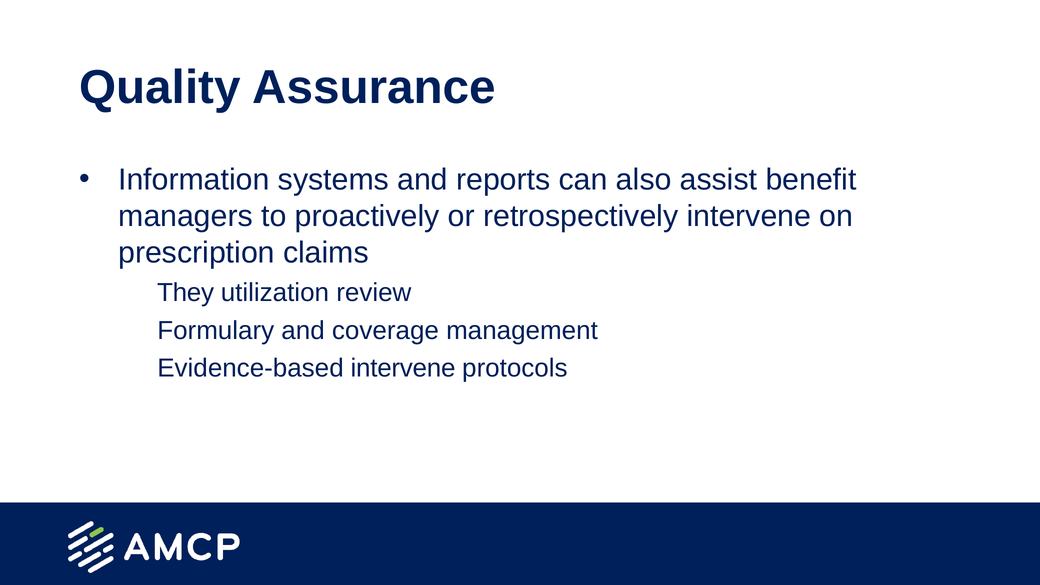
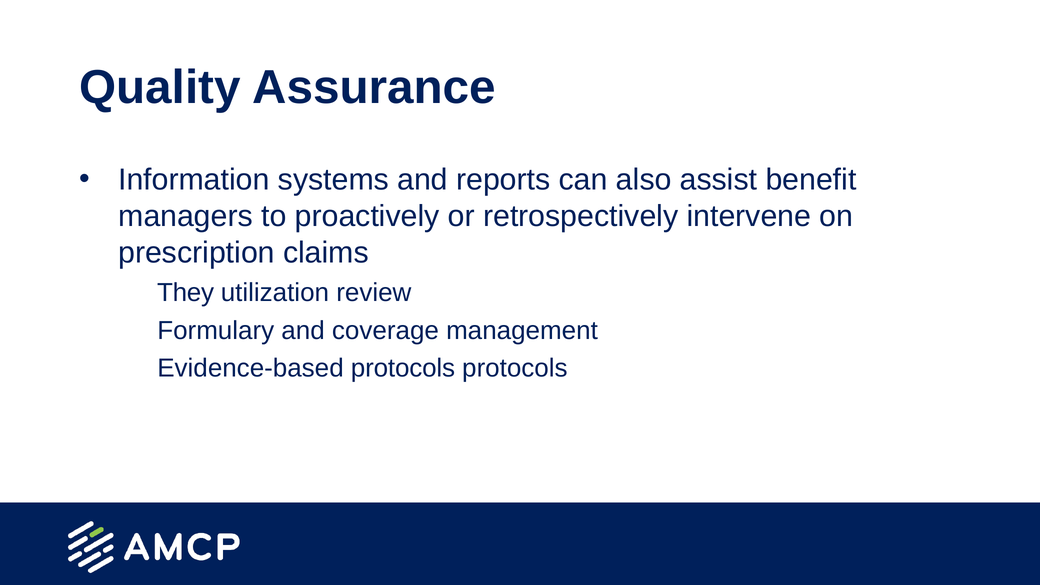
Evidence-based intervene: intervene -> protocols
